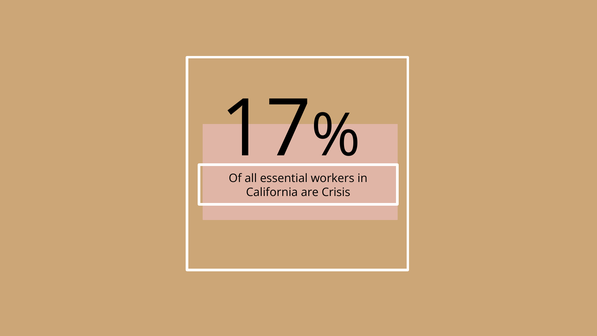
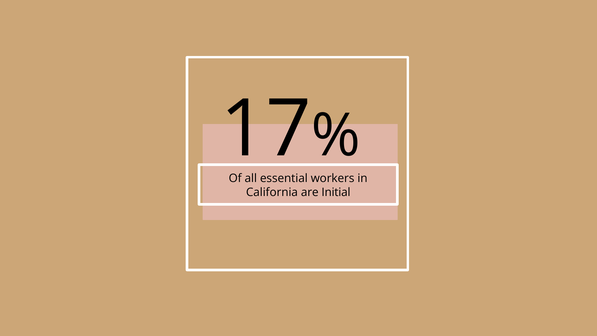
Crisis: Crisis -> Initial
